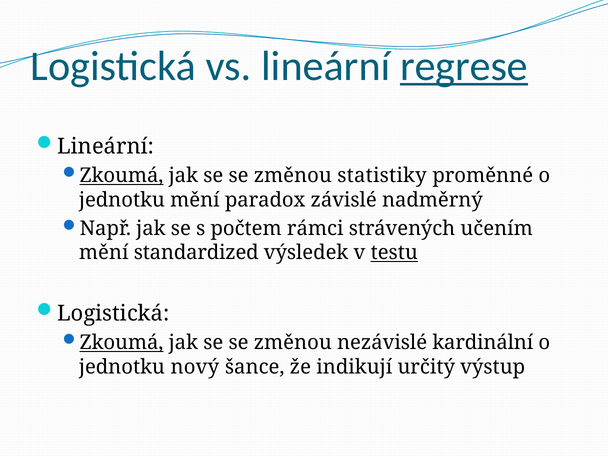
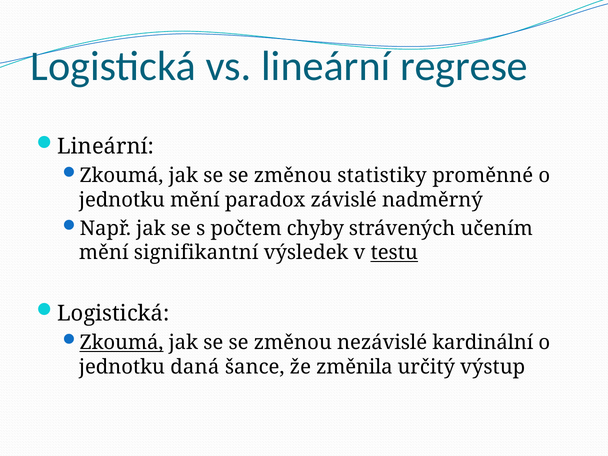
regrese underline: present -> none
Zkoumá at (122, 176) underline: present -> none
rámci: rámci -> chyby
standardized: standardized -> signifikantní
nový: nový -> daná
indikují: indikují -> změnila
